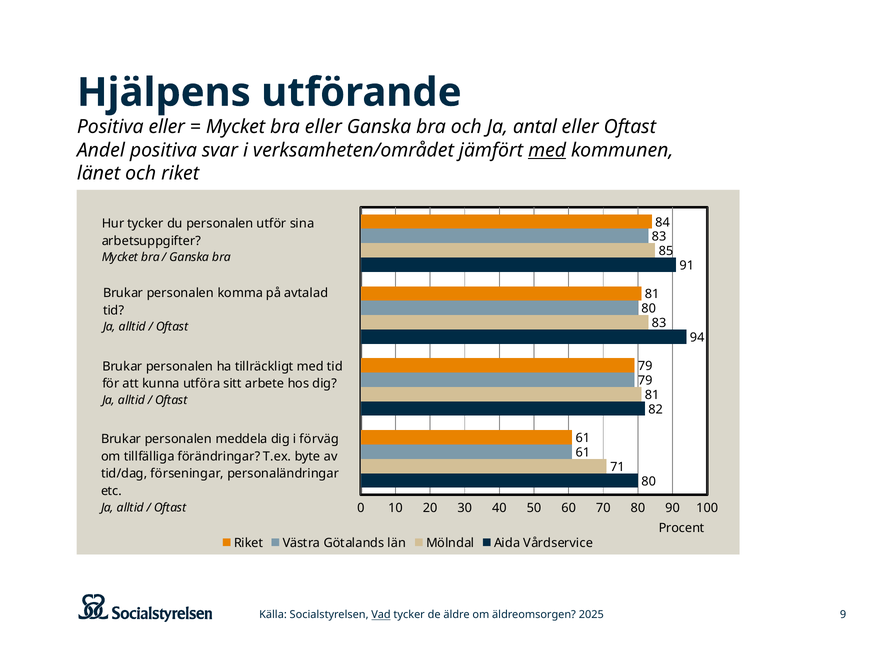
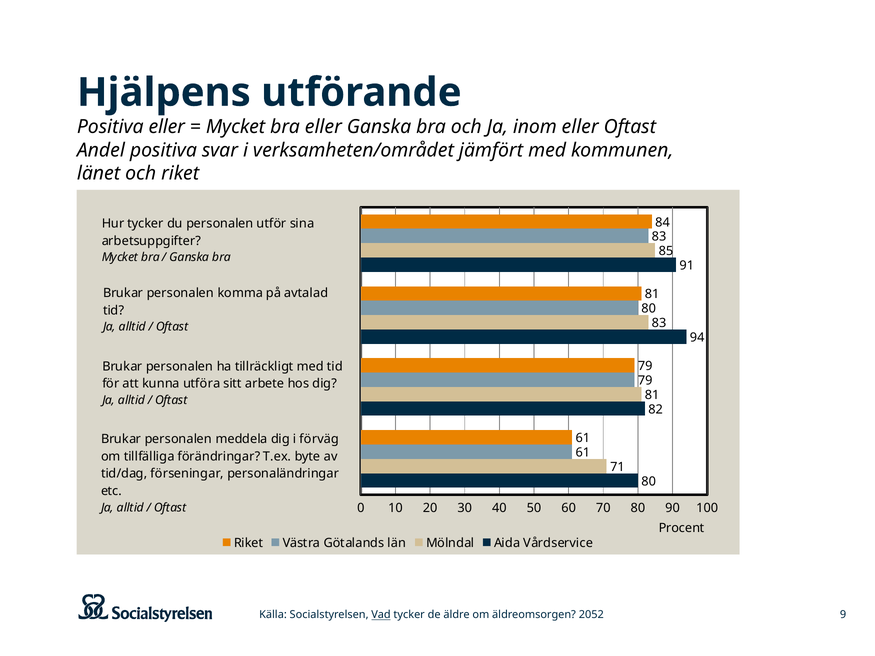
antal: antal -> inom
med at (547, 150) underline: present -> none
2025: 2025 -> 2052
